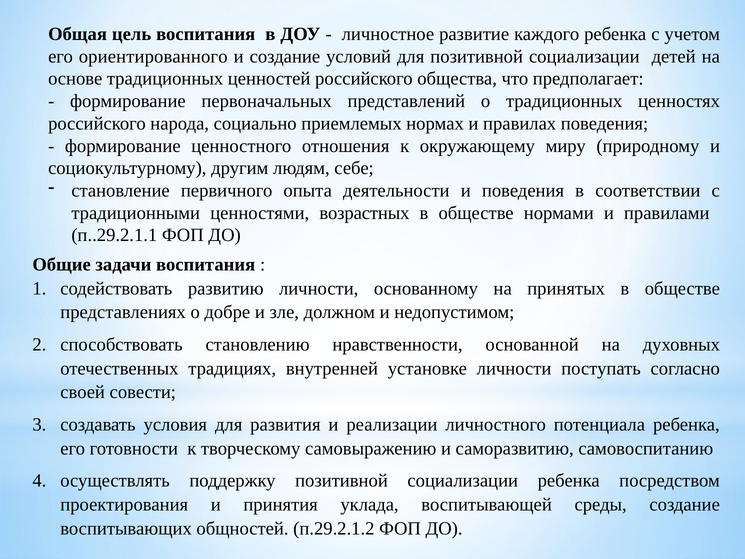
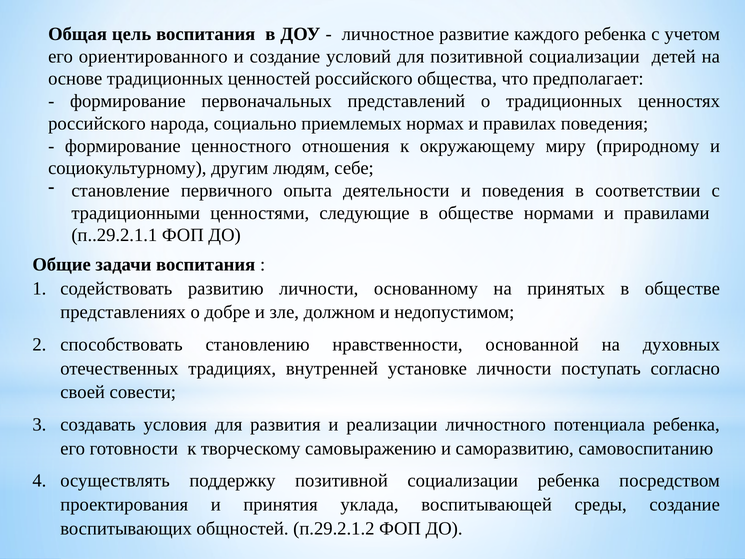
возрастных: возрастных -> следующие
